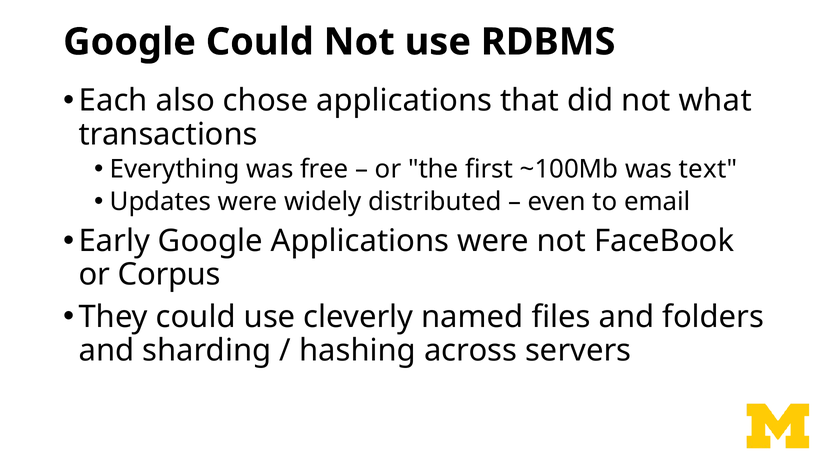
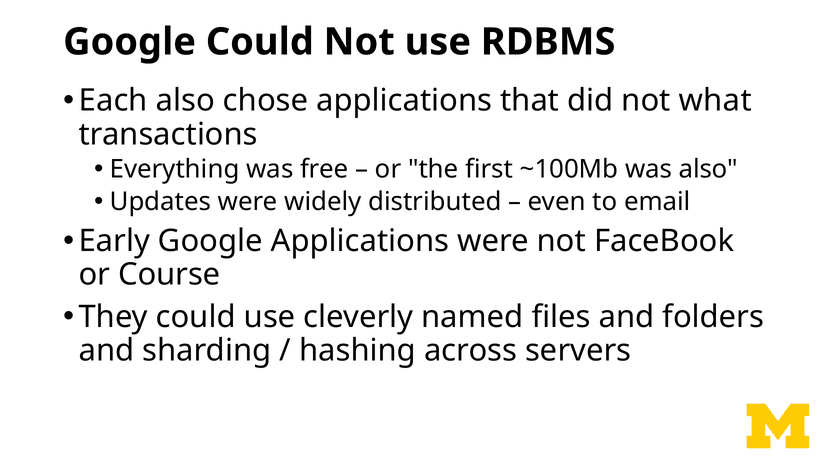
was text: text -> also
Corpus: Corpus -> Course
